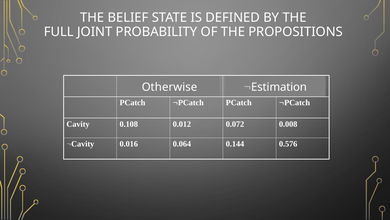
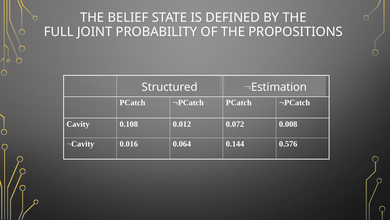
Otherwise: Otherwise -> Structured
